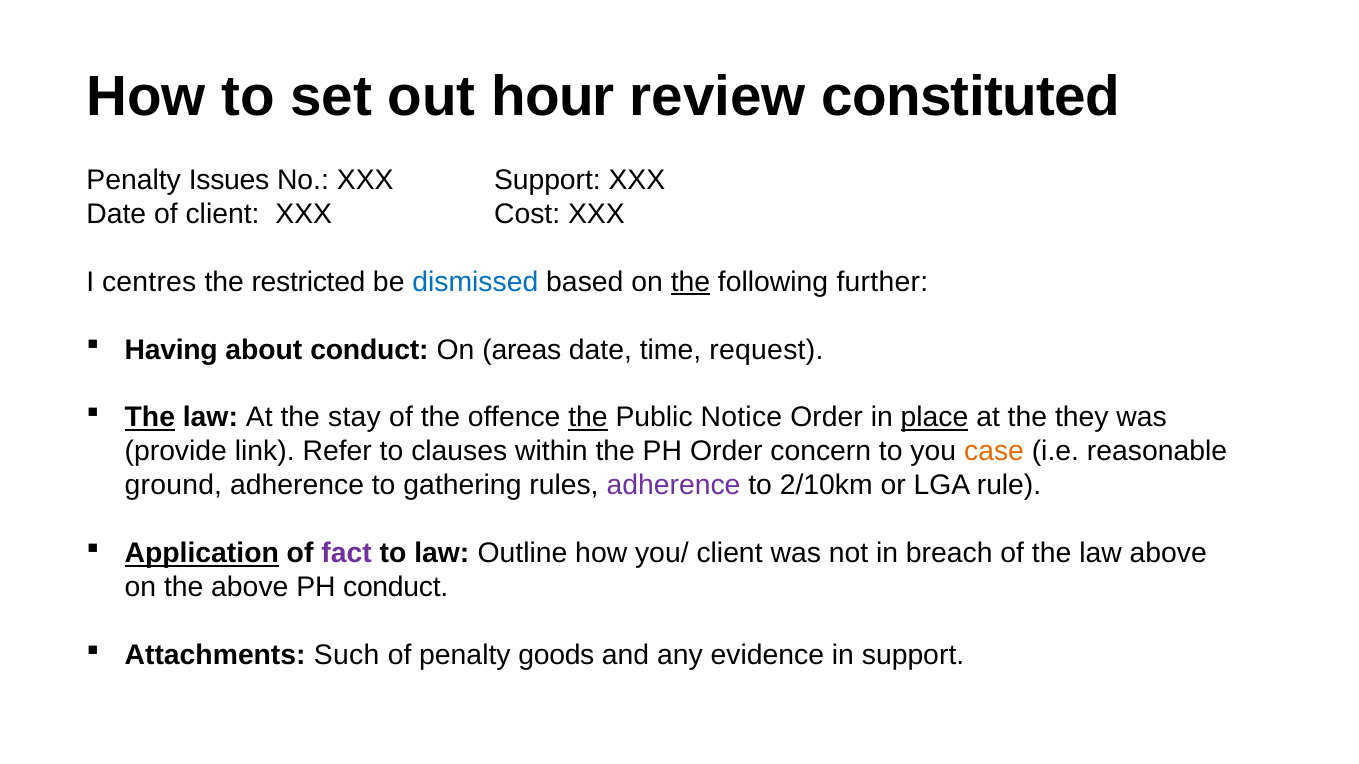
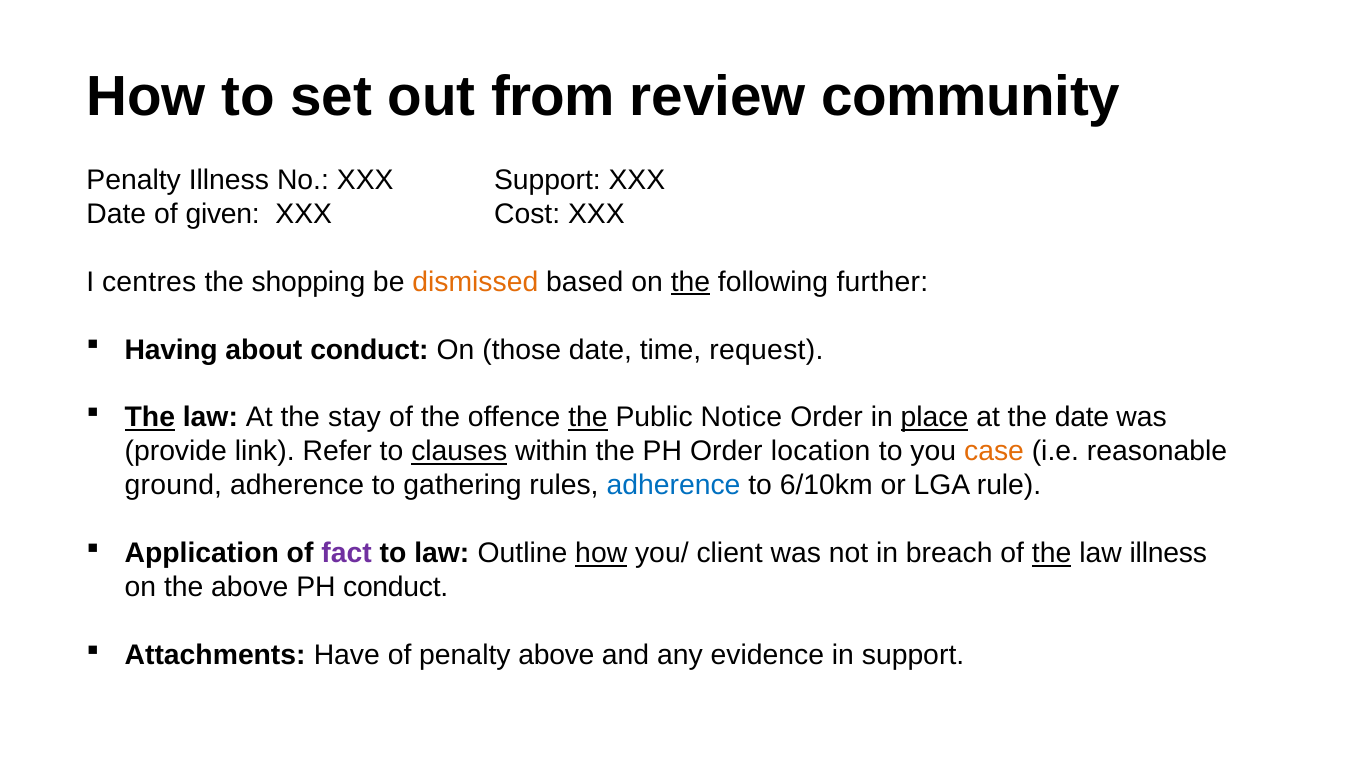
hour: hour -> from
constituted: constituted -> community
Penalty Issues: Issues -> Illness
of client: client -> given
restricted: restricted -> shopping
dismissed colour: blue -> orange
areas: areas -> those
the they: they -> date
clauses underline: none -> present
concern: concern -> location
adherence at (673, 486) colour: purple -> blue
2/10km: 2/10km -> 6/10km
Application underline: present -> none
how at (601, 554) underline: none -> present
the at (1052, 554) underline: none -> present
law above: above -> illness
Such: Such -> Have
penalty goods: goods -> above
